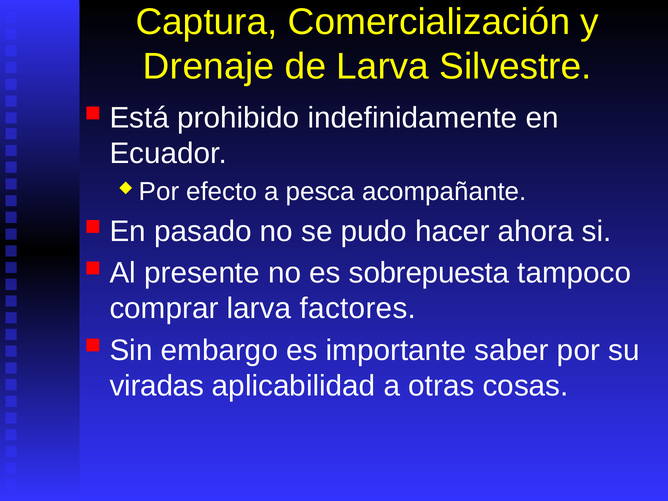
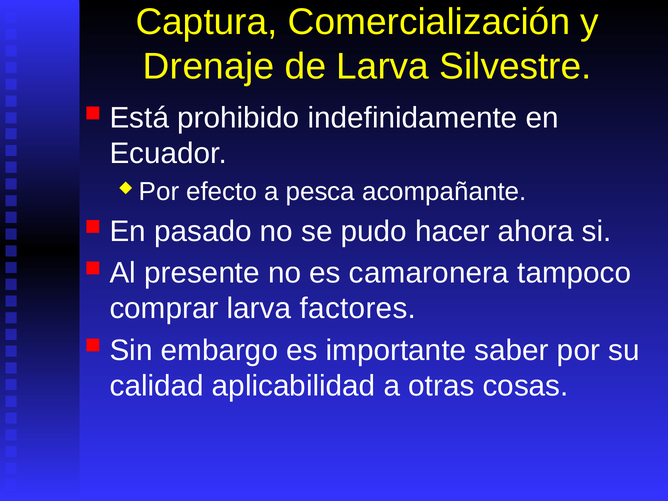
sobrepuesta: sobrepuesta -> camaronera
viradas: viradas -> calidad
